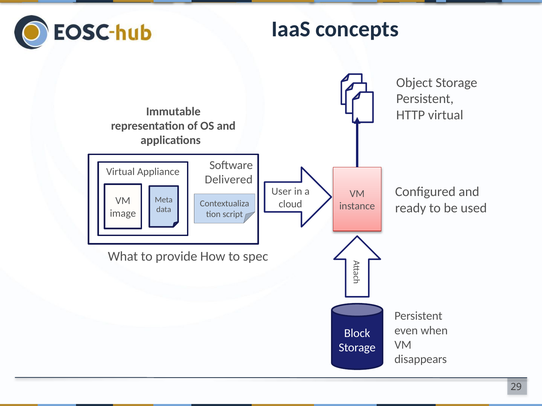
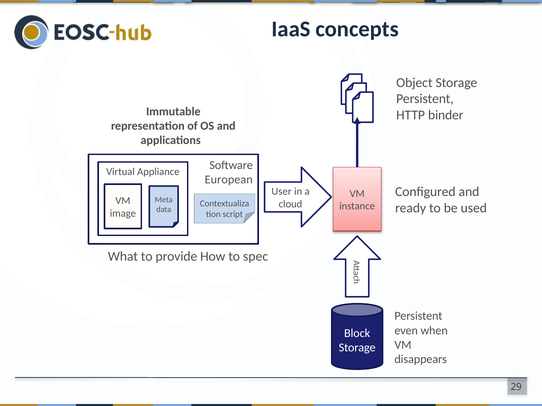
HTTP virtual: virtual -> binder
Delivered: Delivered -> European
